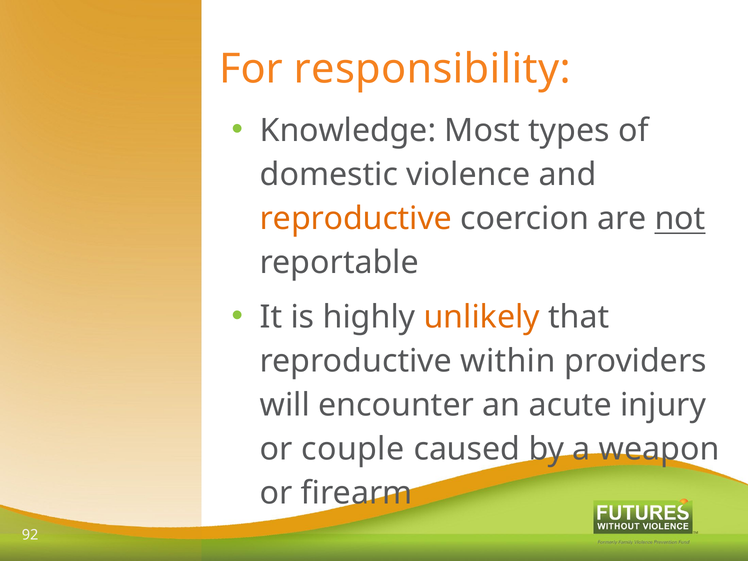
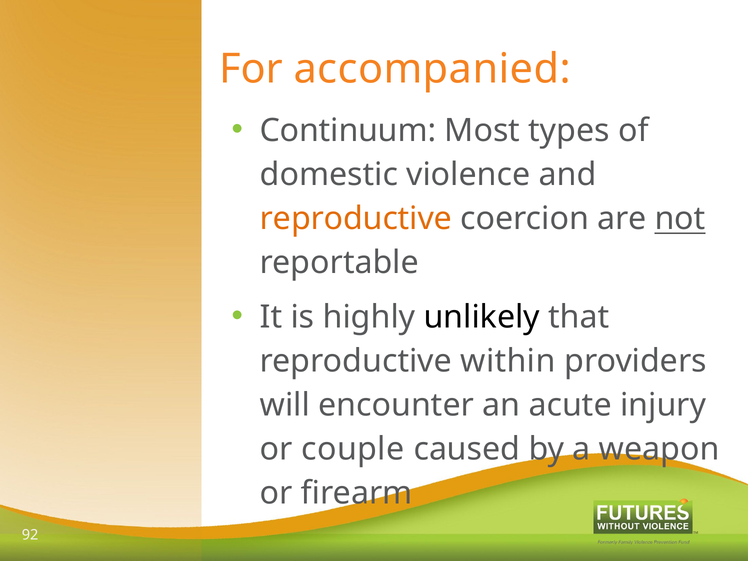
responsibility: responsibility -> accompanied
Knowledge: Knowledge -> Continuum
unlikely colour: orange -> black
